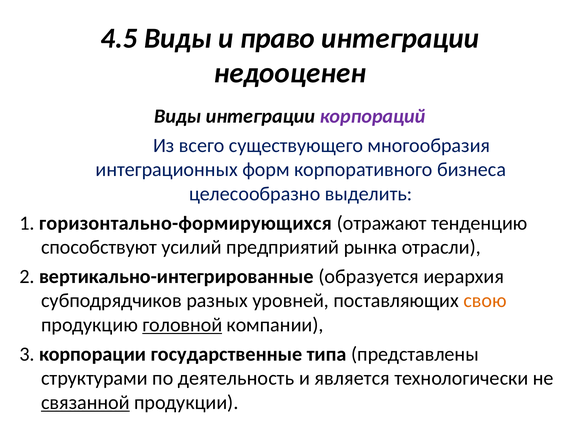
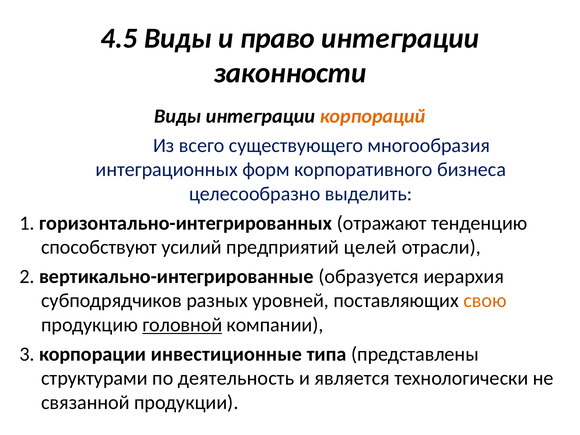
недооценен: недооценен -> законности
корпораций colour: purple -> orange
горизонтально-формирующихся: горизонтально-формирующихся -> горизонтально-интегрированных
рынка: рынка -> целей
государственные: государственные -> инвестиционные
связанной underline: present -> none
